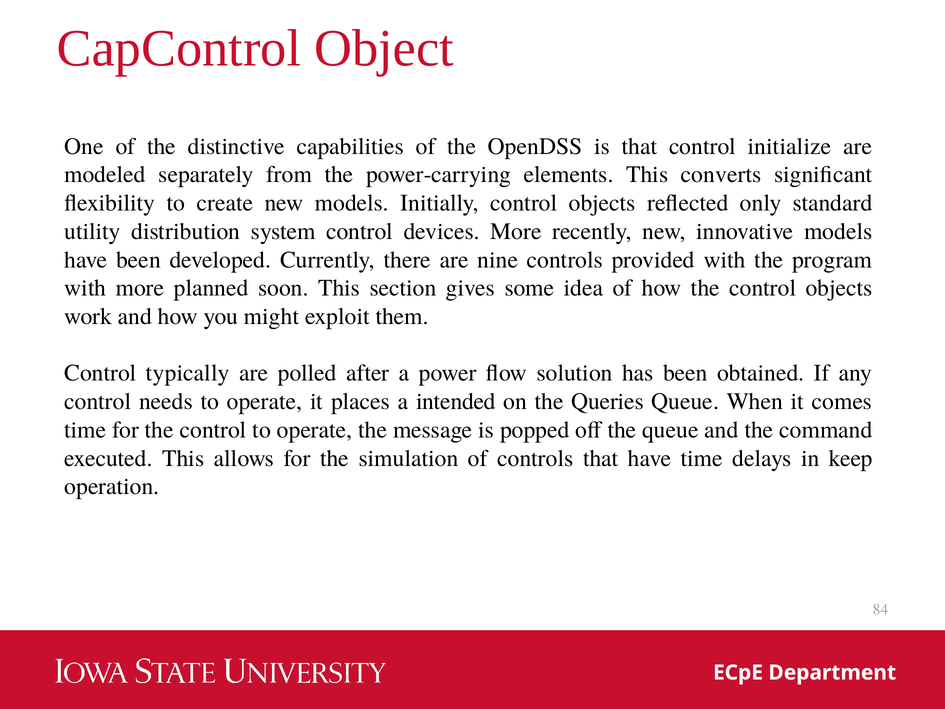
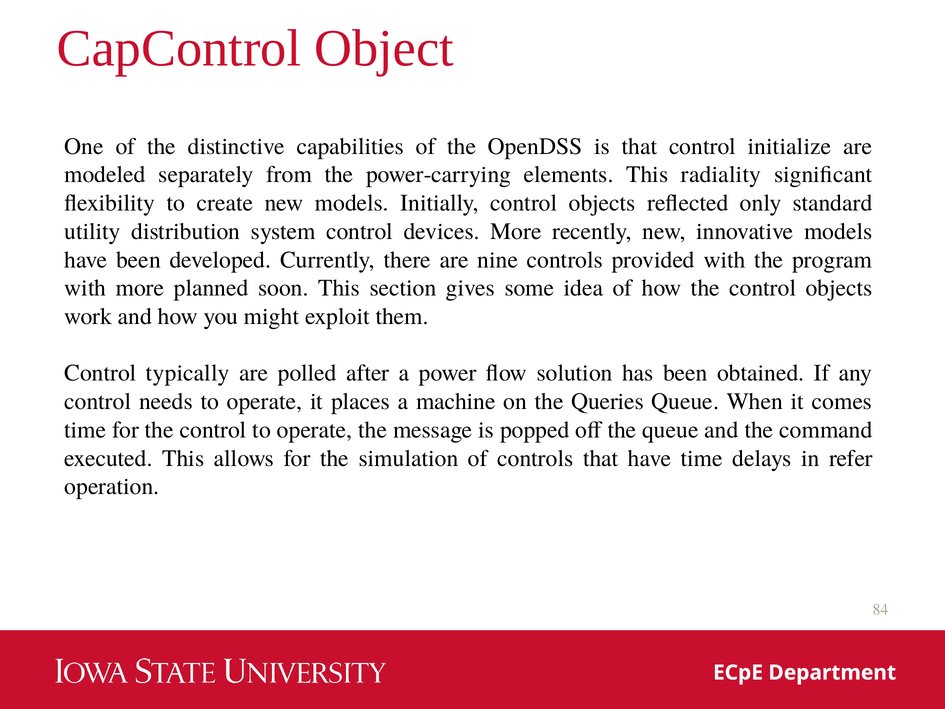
converts: converts -> radiality
intended: intended -> machine
keep: keep -> refer
